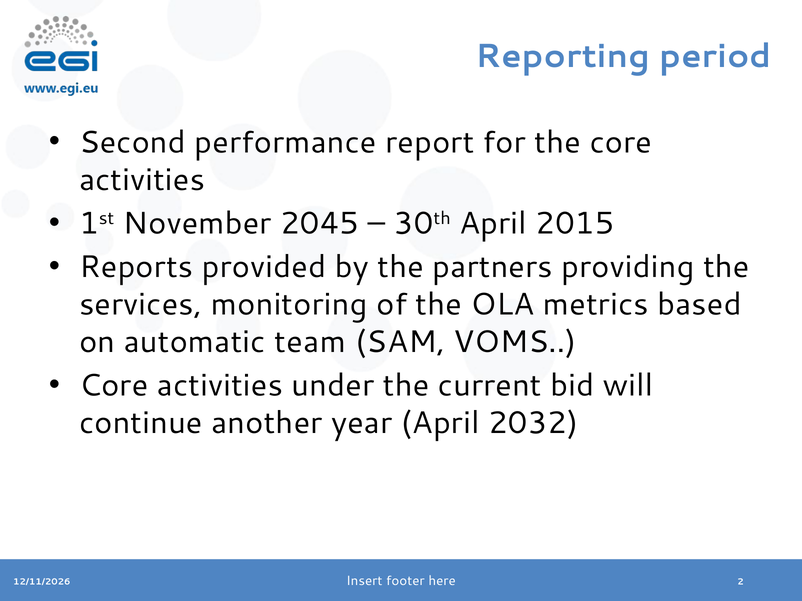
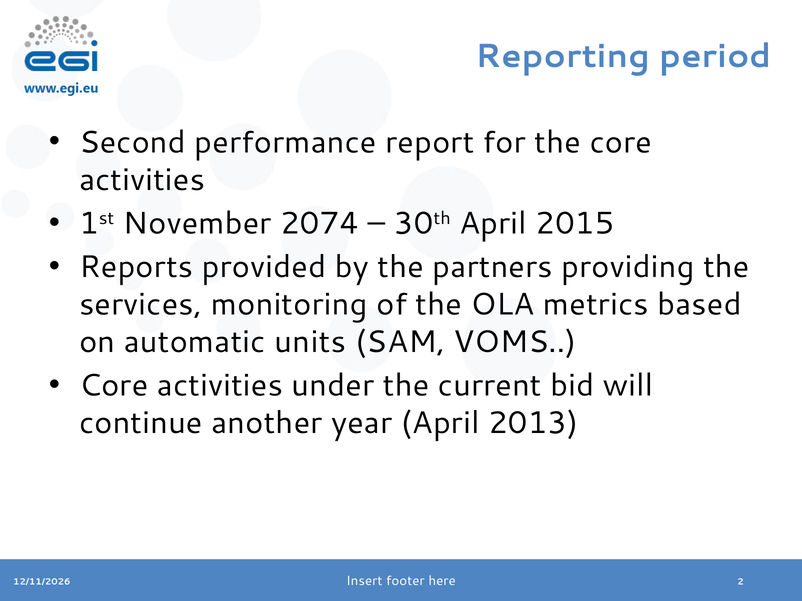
2045: 2045 -> 2074
team: team -> units
2032: 2032 -> 2013
